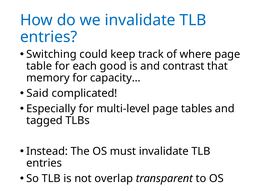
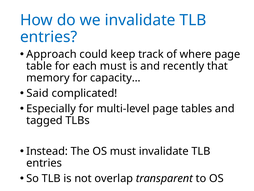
Switching: Switching -> Approach
each good: good -> must
contrast: contrast -> recently
